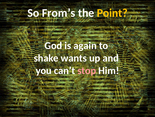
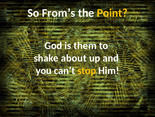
again: again -> them
wants: wants -> about
stop colour: pink -> yellow
